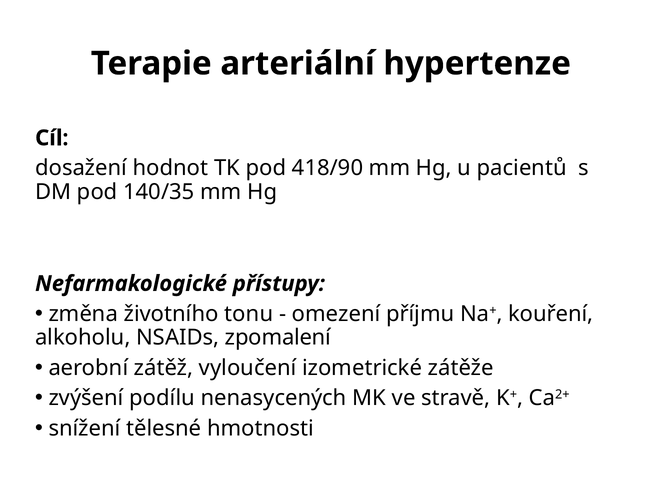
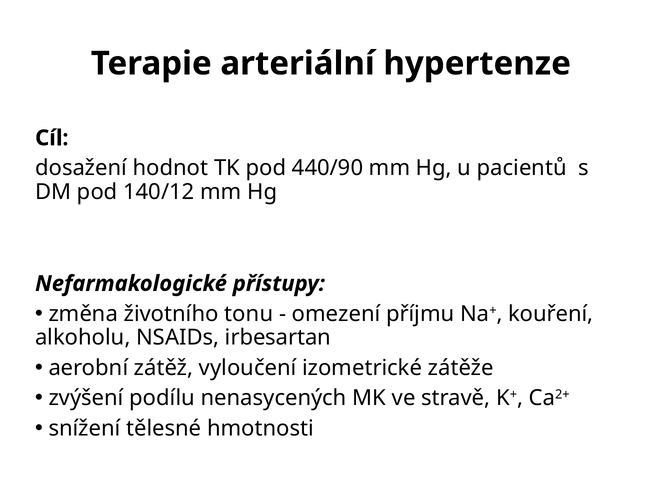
418/90: 418/90 -> 440/90
140/35: 140/35 -> 140/12
zpomalení: zpomalení -> irbesartan
